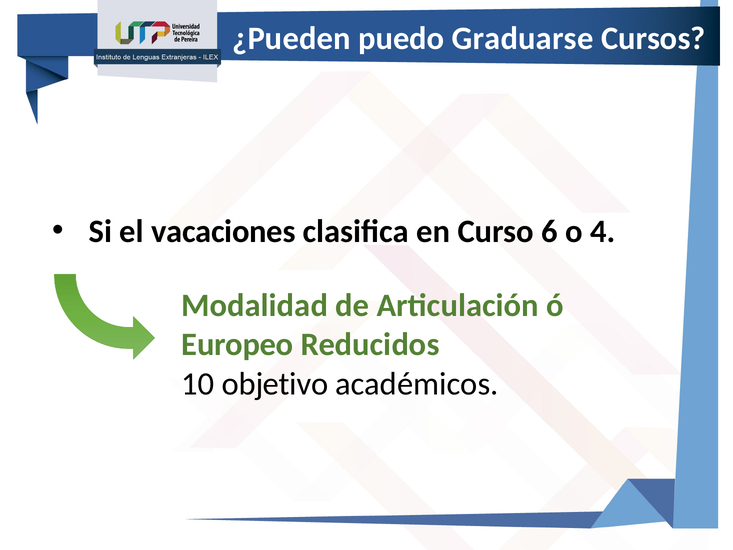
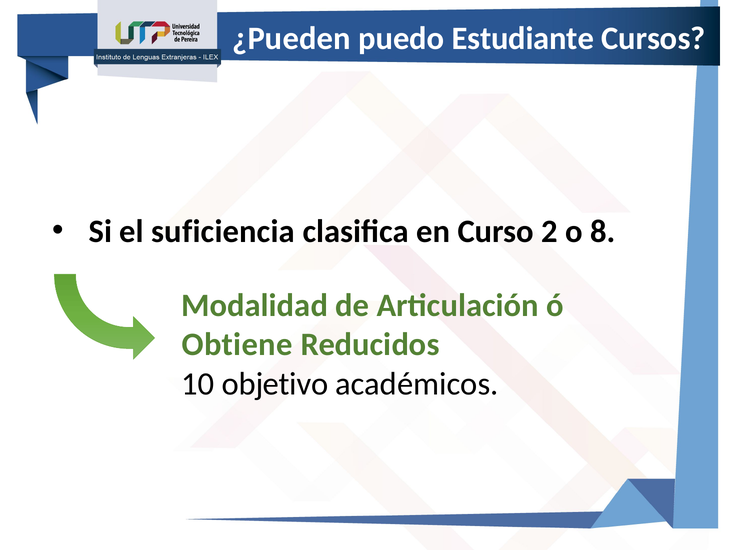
Graduarse: Graduarse -> Estudiante
vacaciones: vacaciones -> suficiencia
6: 6 -> 2
4: 4 -> 8
Europeo: Europeo -> Obtiene
